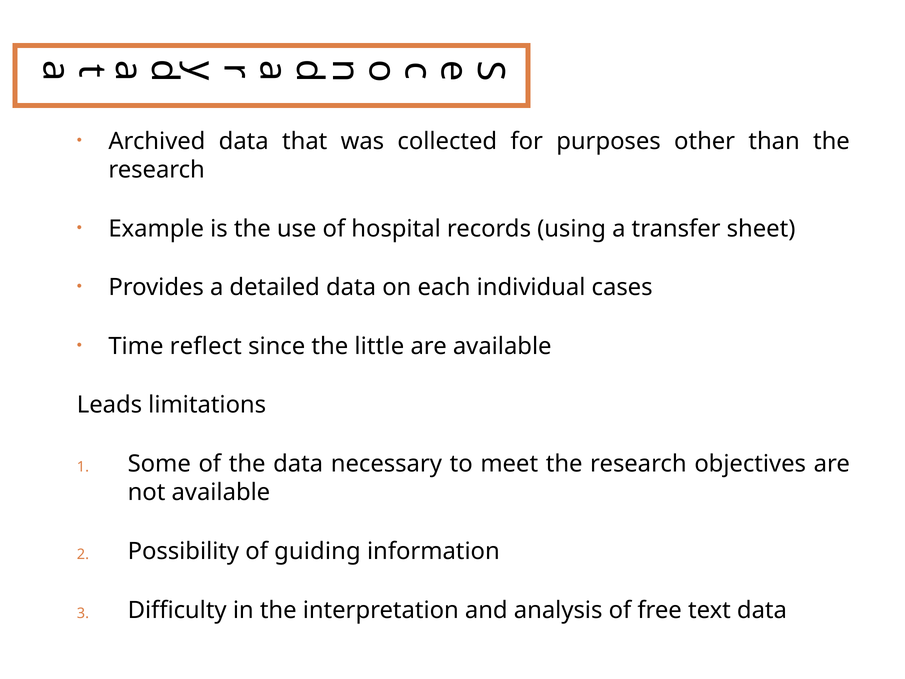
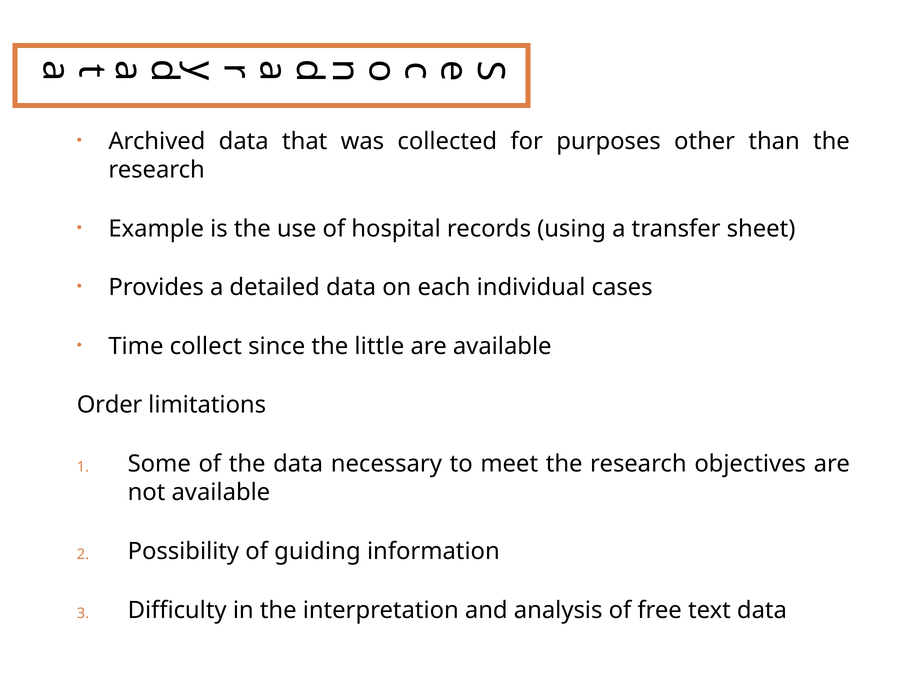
reflect: reflect -> collect
Leads: Leads -> Order
